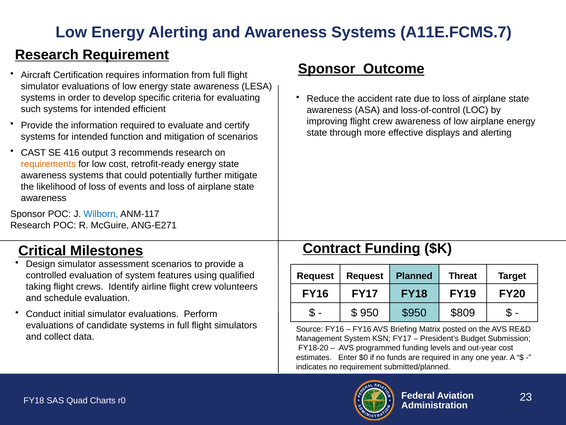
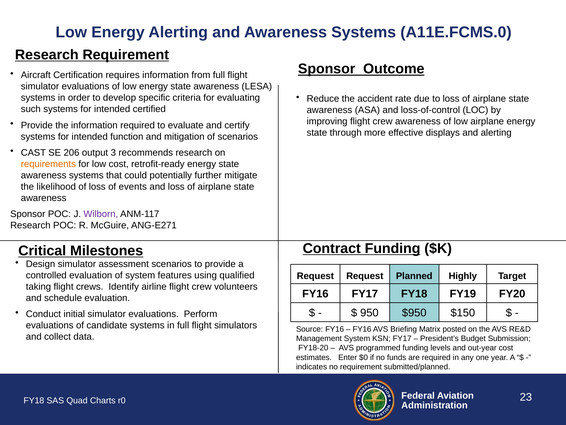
A11E.FCMS.7: A11E.FCMS.7 -> A11E.FCMS.0
efficient: efficient -> certified
416: 416 -> 206
Wilborn colour: blue -> purple
Threat: Threat -> Highly
$809: $809 -> $150
